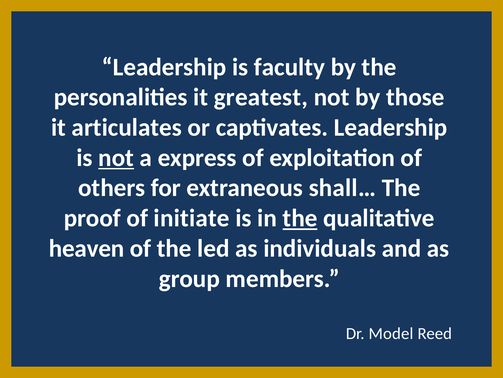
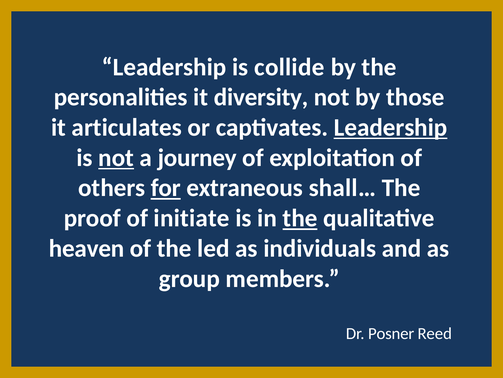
faculty: faculty -> collide
greatest: greatest -> diversity
Leadership at (391, 127) underline: none -> present
express: express -> journey
for underline: none -> present
Model: Model -> Posner
